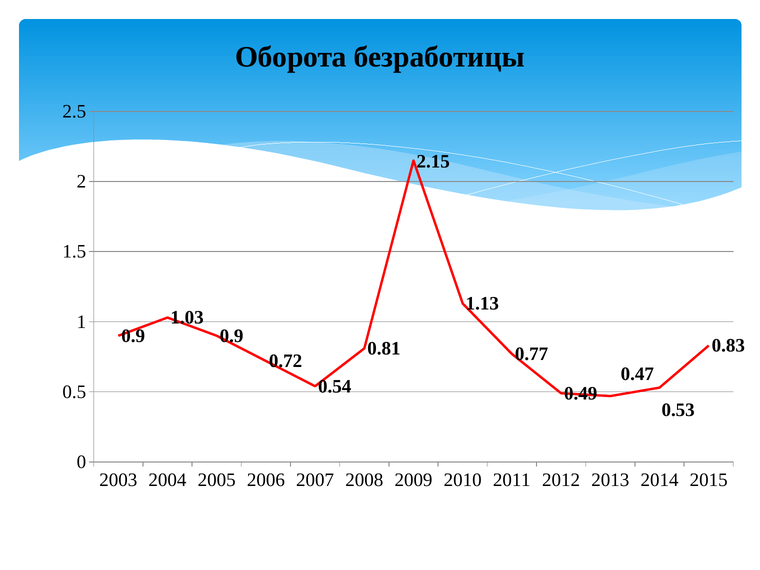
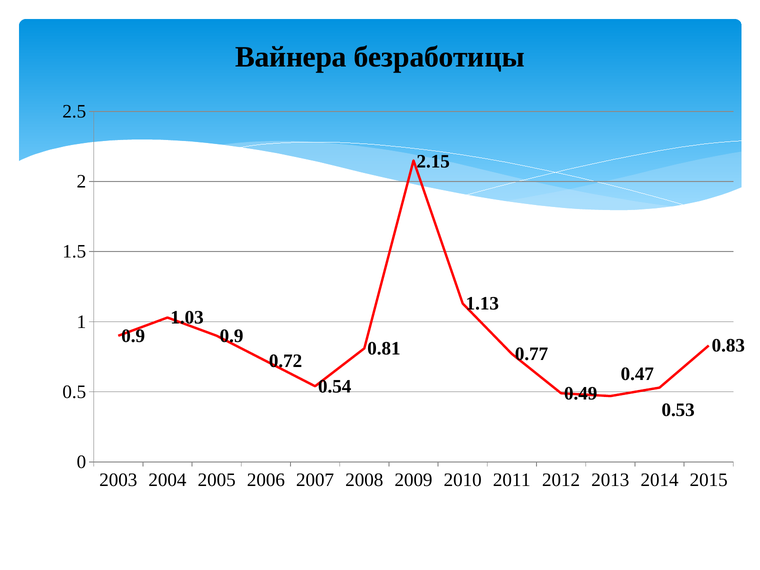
Оборота: Оборота -> Вайнера
